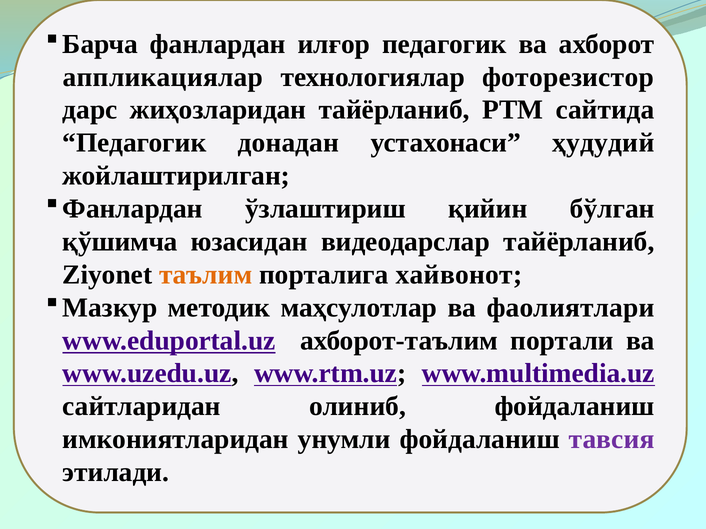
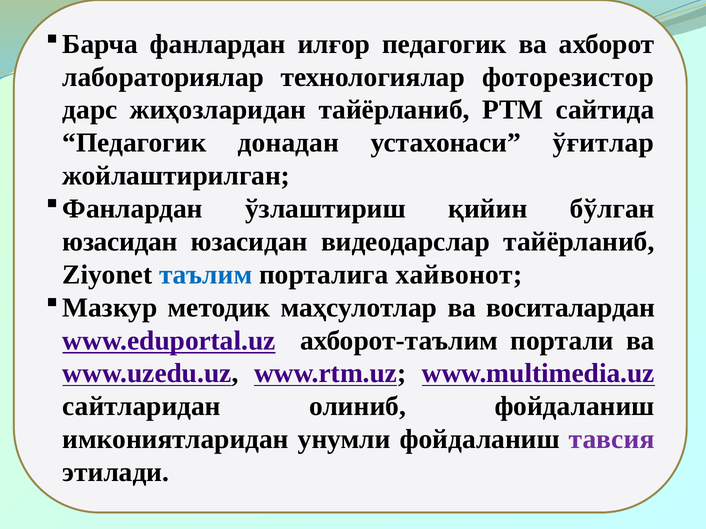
аппликациялар: аппликациялар -> лабораториялар
ҳудудий: ҳудудий -> ўғитлар
қўшимча at (120, 242): қўшимча -> юзасидан
таълим colour: orange -> blue
фаолиятлари: фаолиятлари -> воситалардан
